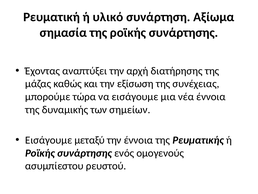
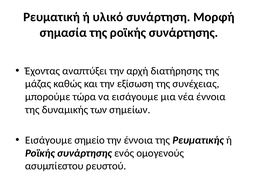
Αξίωμα: Αξίωμα -> Μορφή
μεταξύ: μεταξύ -> σημείο
